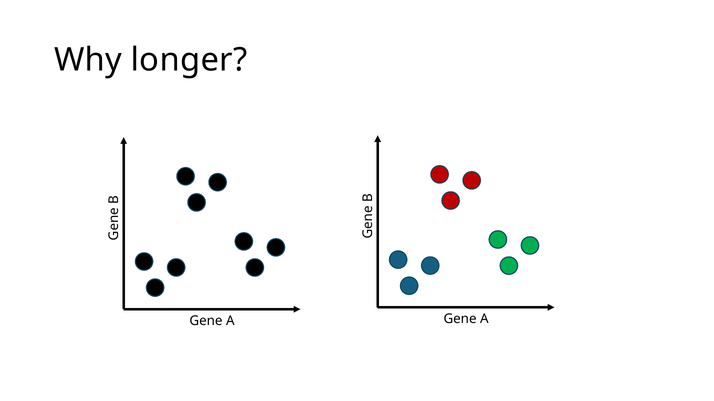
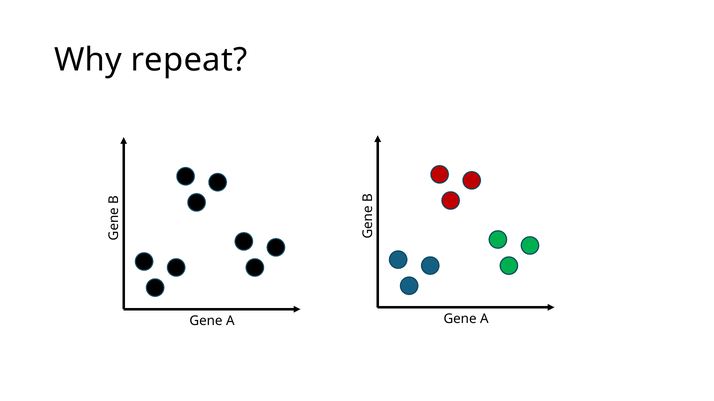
longer: longer -> repeat
